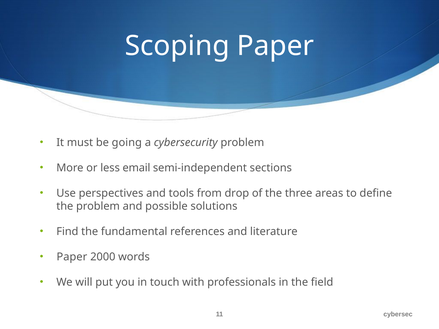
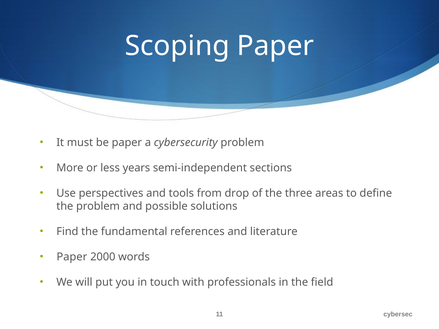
be going: going -> paper
email: email -> years
